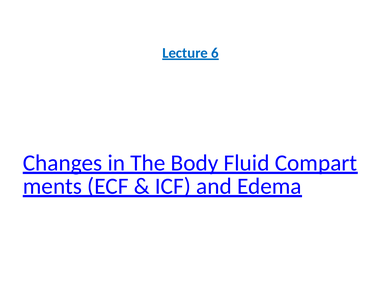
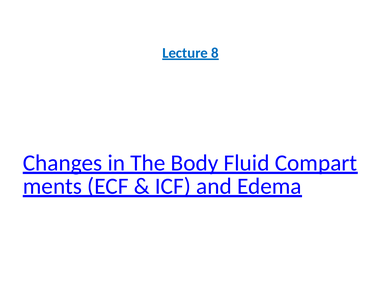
6: 6 -> 8
